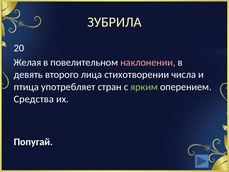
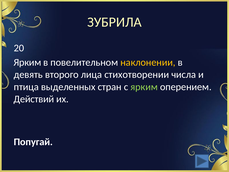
Желая at (27, 62): Желая -> Ярким
наклонении colour: pink -> yellow
употребляет: употребляет -> выделенных
Средства: Средства -> Действий
